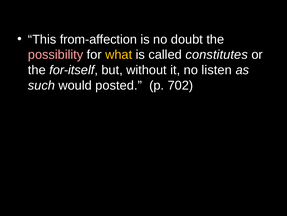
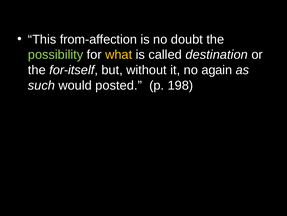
possibility colour: pink -> light green
constitutes: constitutes -> destination
listen: listen -> again
702: 702 -> 198
